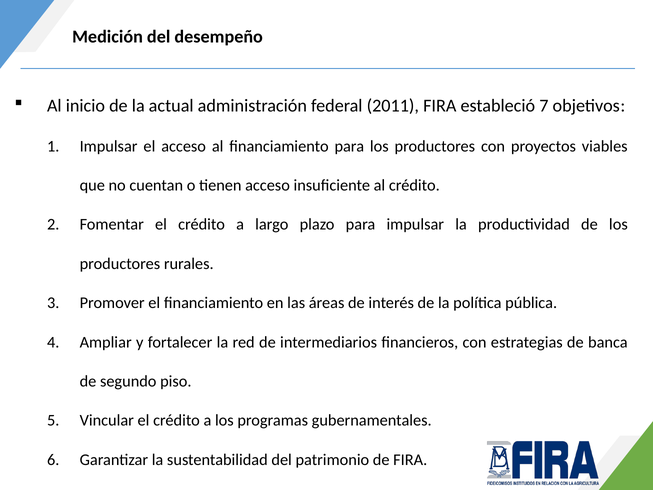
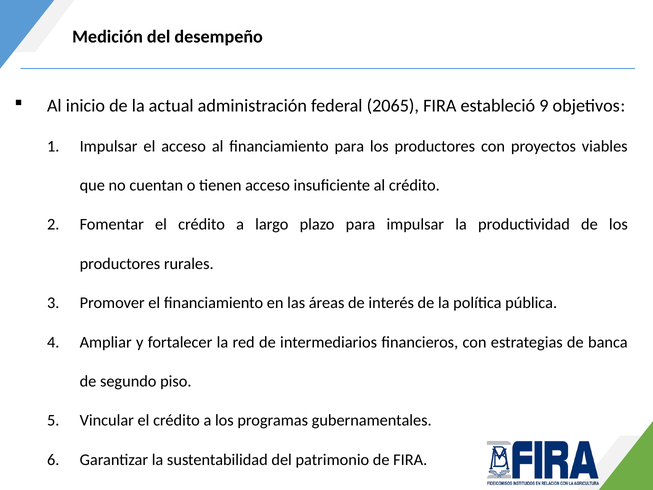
2011: 2011 -> 2065
7: 7 -> 9
